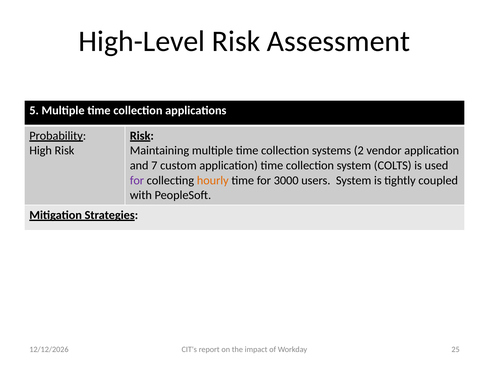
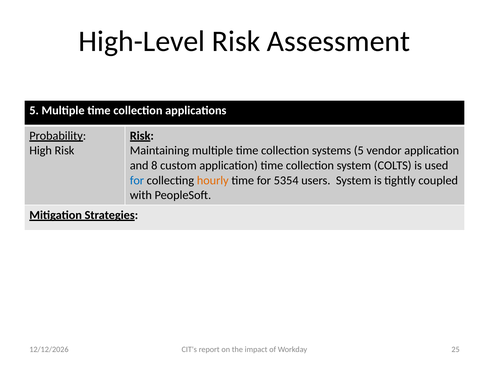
systems 2: 2 -> 5
7: 7 -> 8
for at (137, 181) colour: purple -> blue
3000: 3000 -> 5354
